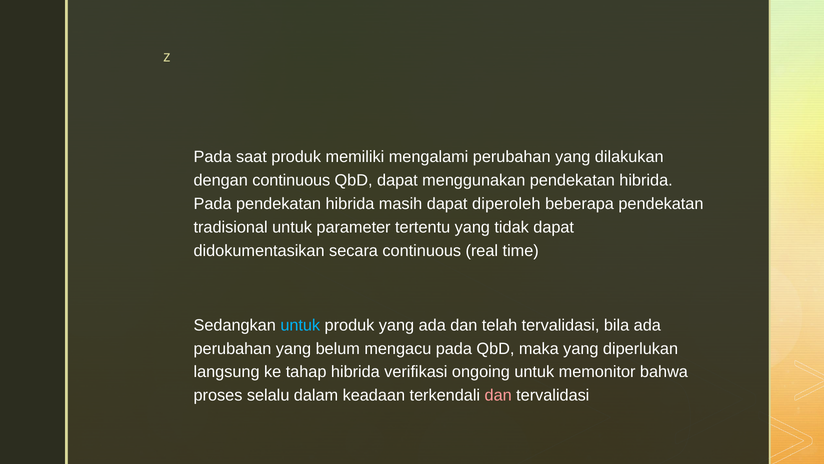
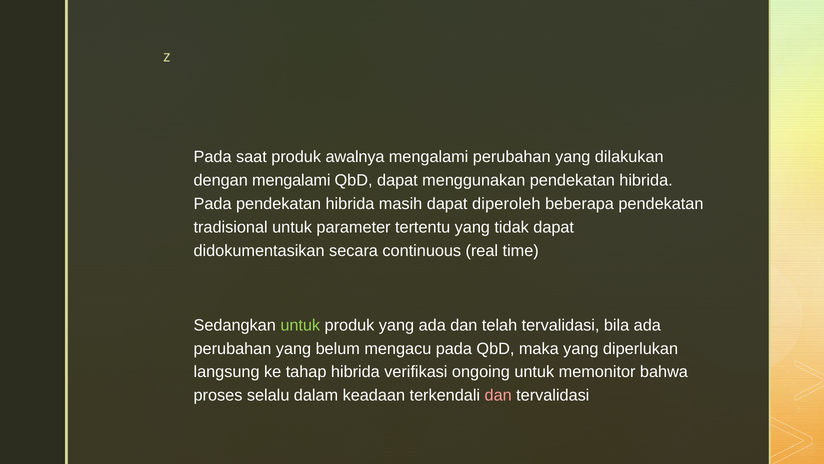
memiliki: memiliki -> awalnya
dengan continuous: continuous -> mengalami
untuk at (300, 325) colour: light blue -> light green
